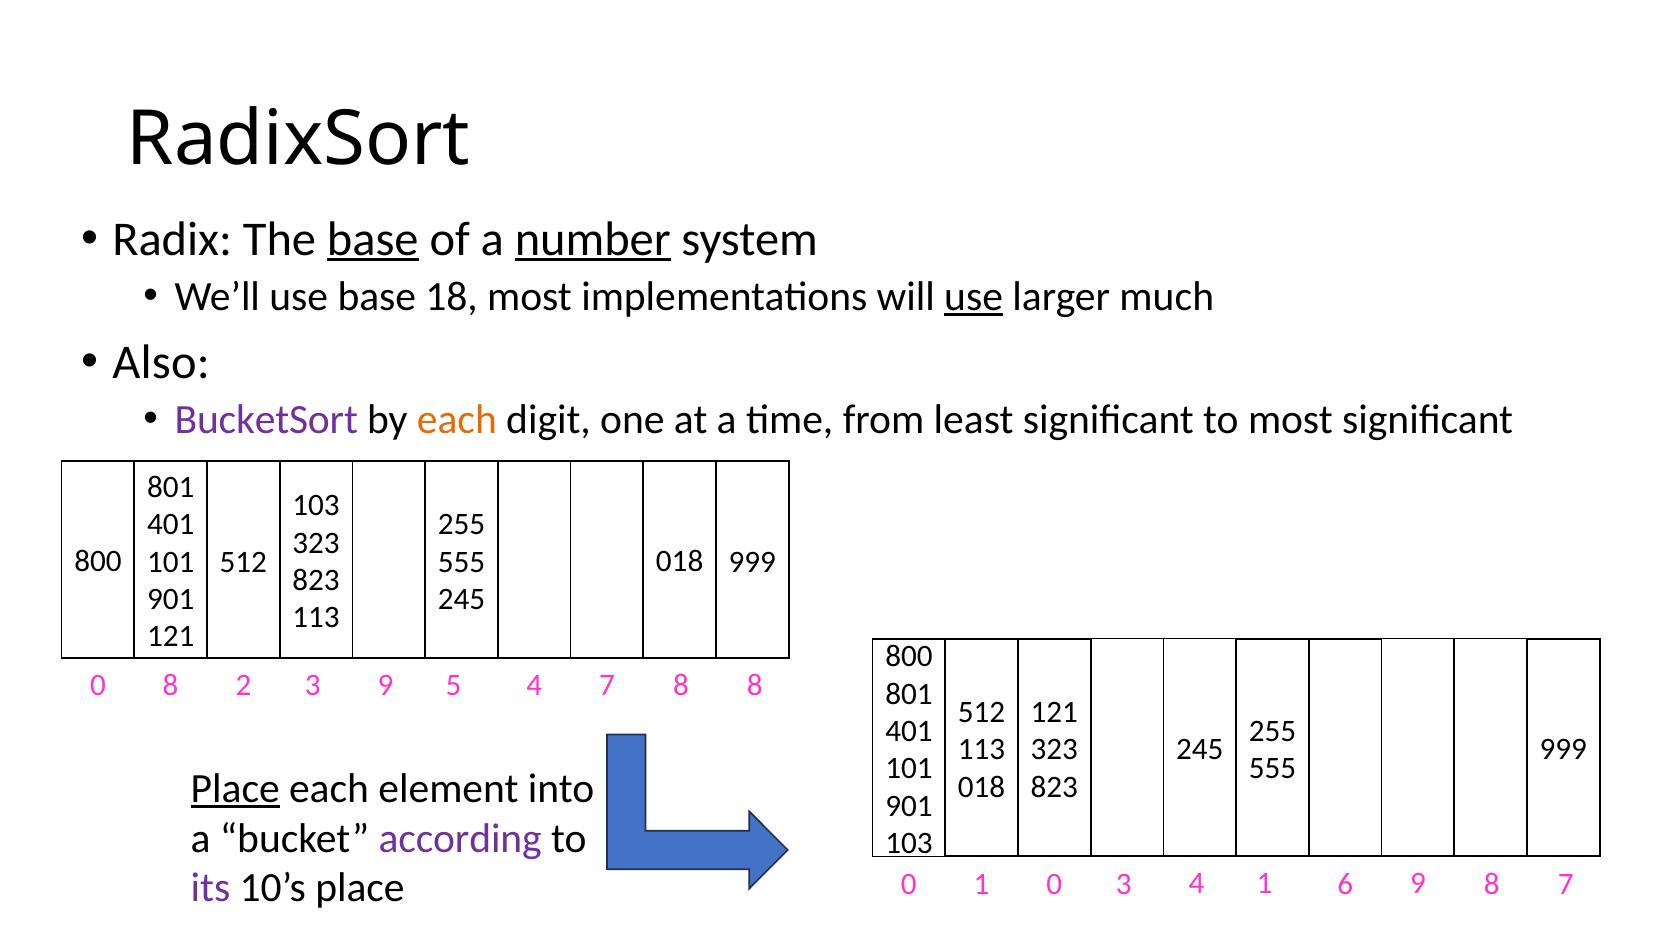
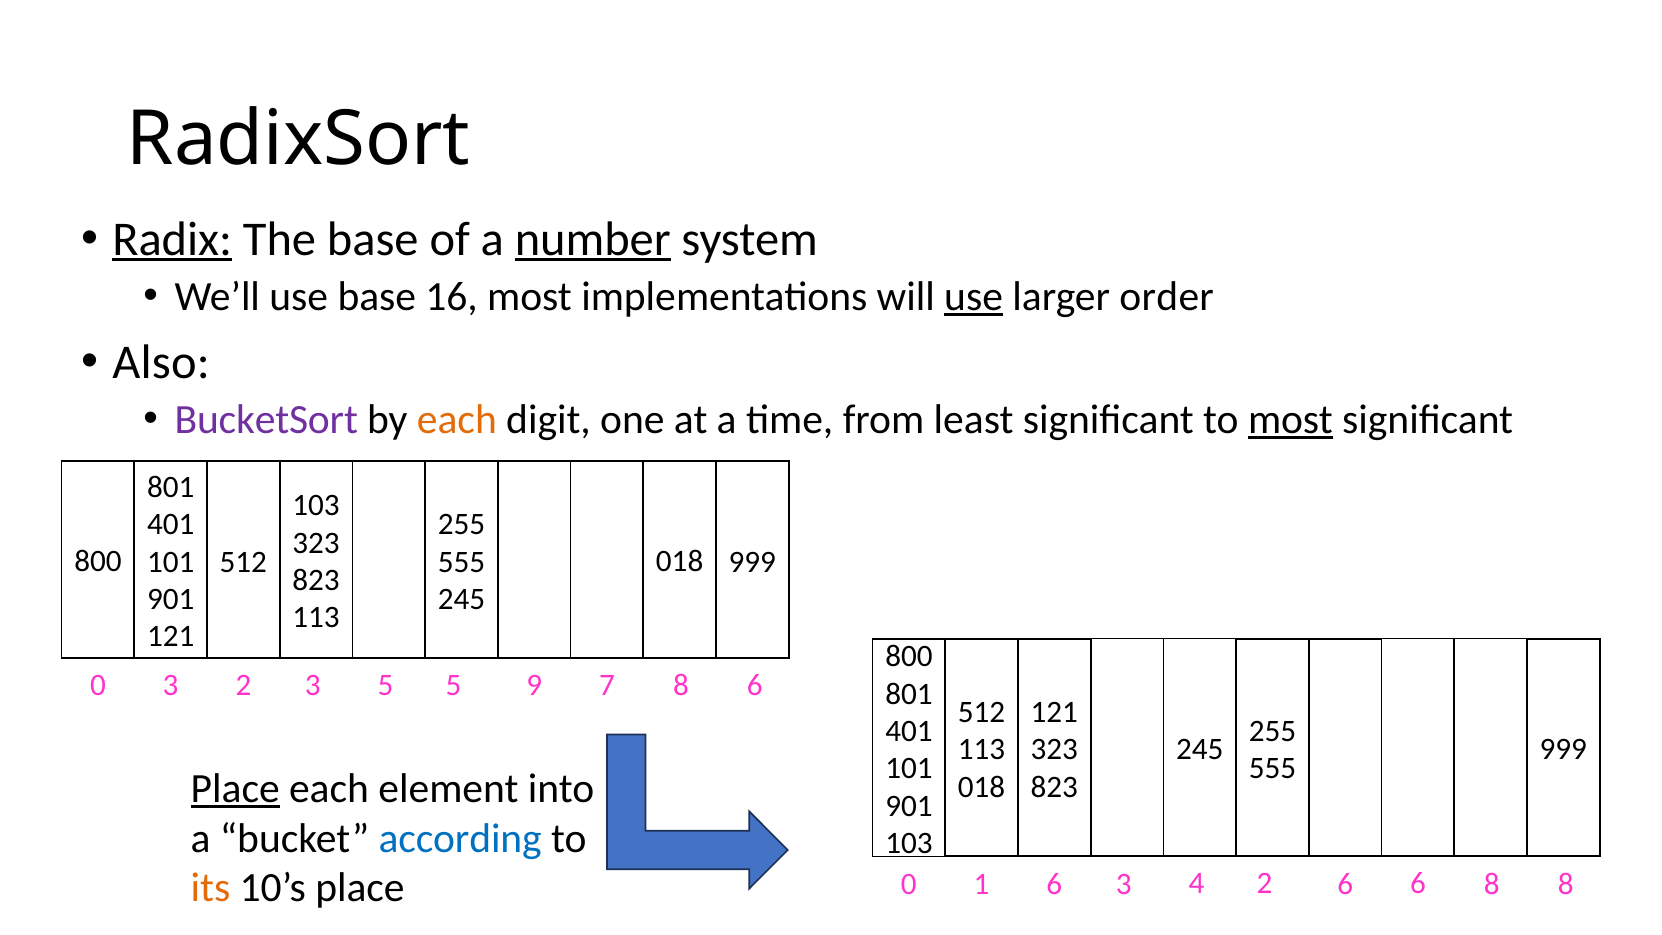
Radix underline: none -> present
base at (373, 239) underline: present -> none
18: 18 -> 16
much: much -> order
most at (1290, 420) underline: none -> present
0 8: 8 -> 3
3 9: 9 -> 5
5 4: 4 -> 9
8 8: 8 -> 6
according colour: purple -> blue
1 0: 0 -> 6
4 1: 1 -> 2
6 9: 9 -> 6
8 7: 7 -> 8
its colour: purple -> orange
